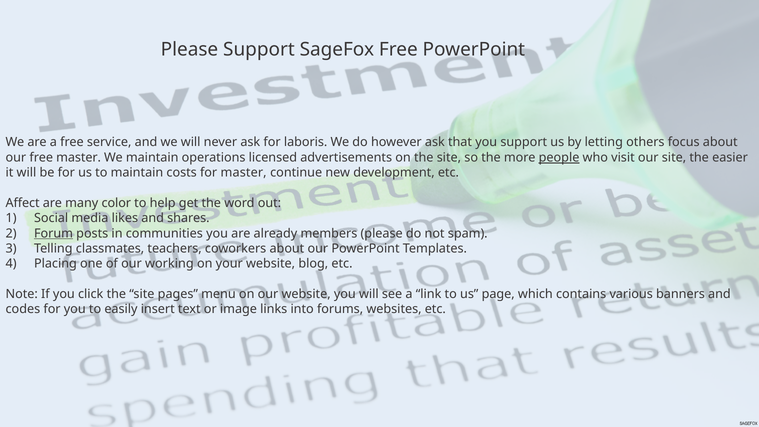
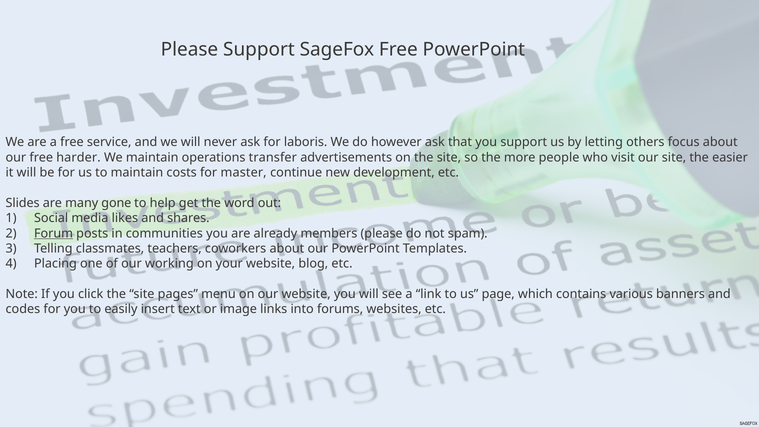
free master: master -> harder
licensed: licensed -> transfer
people underline: present -> none
Affect: Affect -> Slides
color: color -> gone
